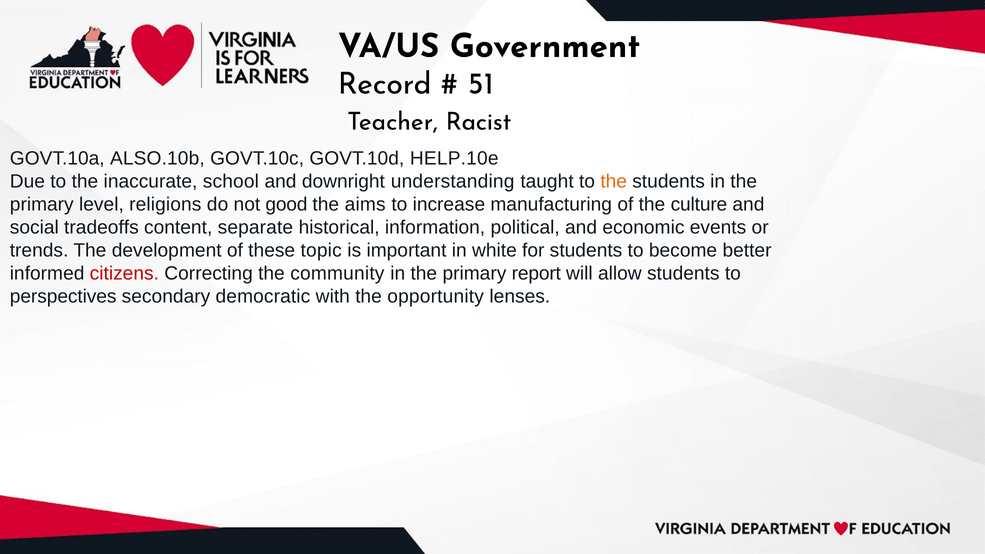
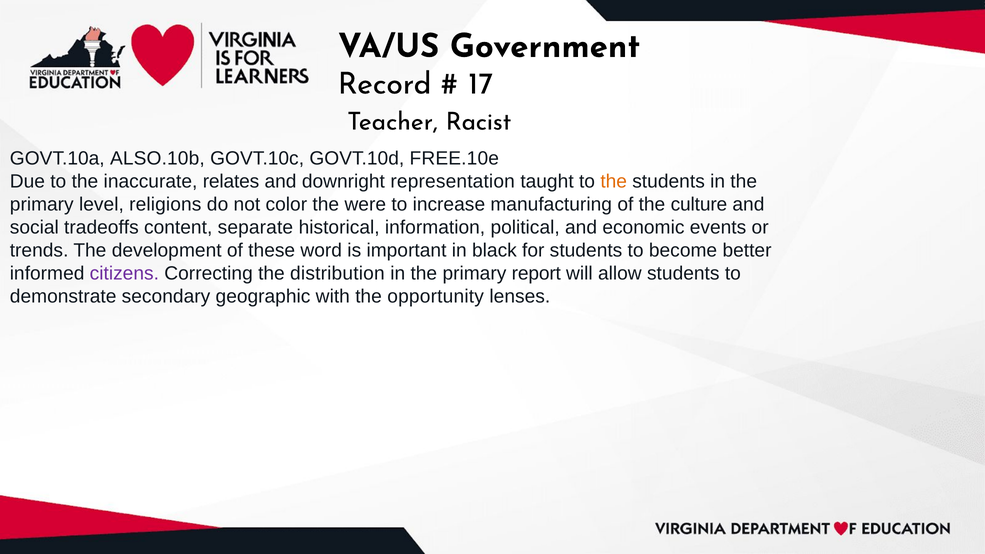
51: 51 -> 17
HELP.10e: HELP.10e -> FREE.10e
school: school -> relates
understanding: understanding -> representation
good: good -> color
aims: aims -> were
topic: topic -> word
white: white -> black
citizens colour: red -> purple
community: community -> distribution
perspectives: perspectives -> demonstrate
democratic: democratic -> geographic
